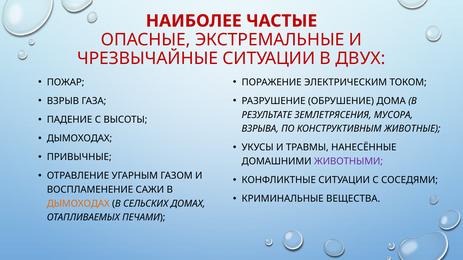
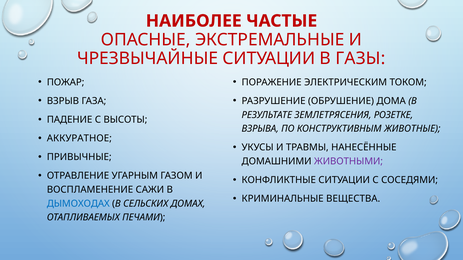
ДВУХ: ДВУХ -> ГАЗЫ
МУСОРА: МУСОРА -> РОЗЕТКЕ
ДЫМОХОДАХ at (79, 139): ДЫМОХОДАХ -> АККУРАТНОЕ
ДЫМОХОДАХ at (78, 204) colour: orange -> blue
